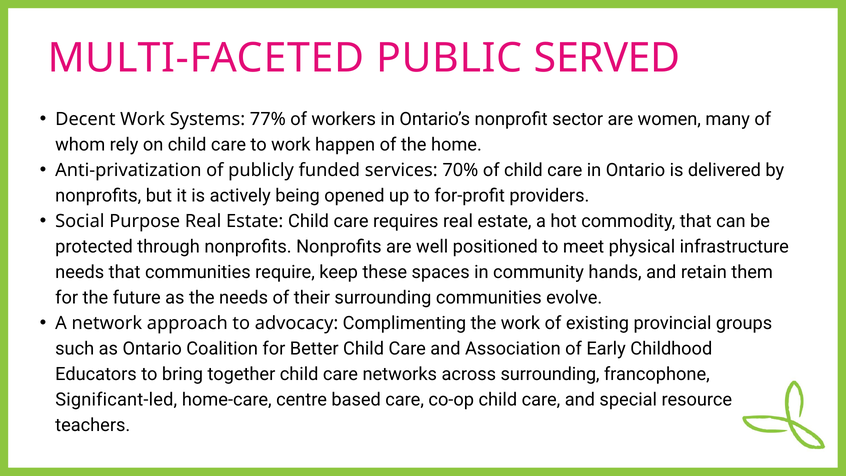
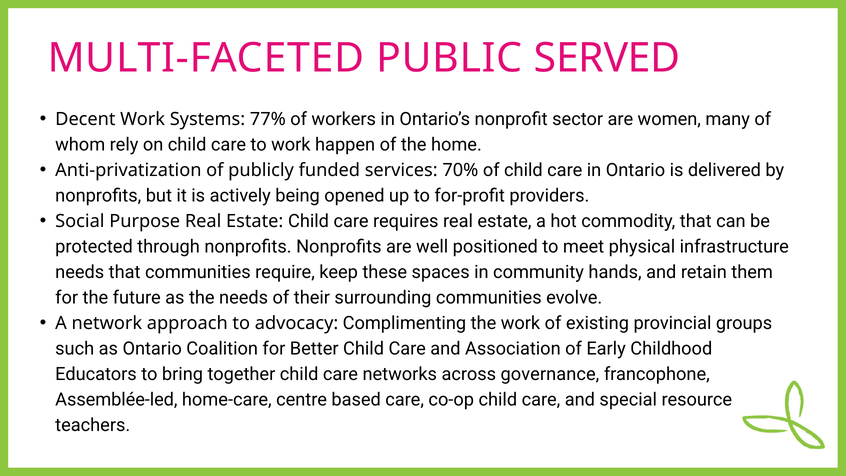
across surrounding: surrounding -> governance
Significant-led: Significant-led -> Assemblée-led
